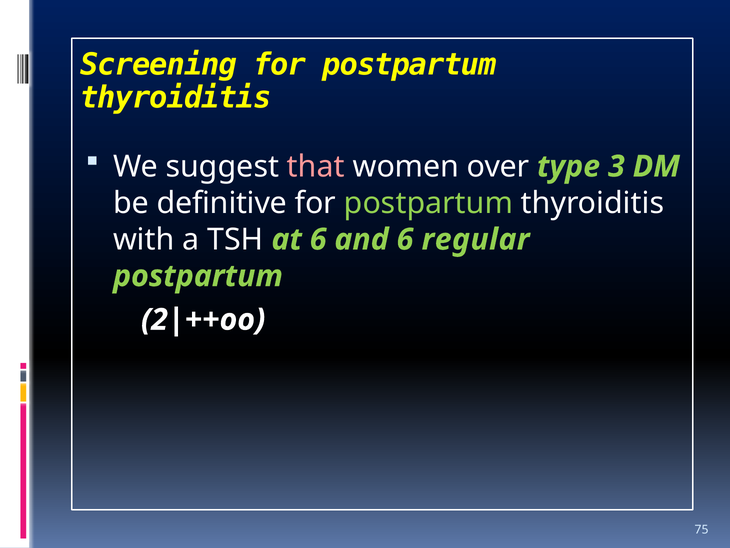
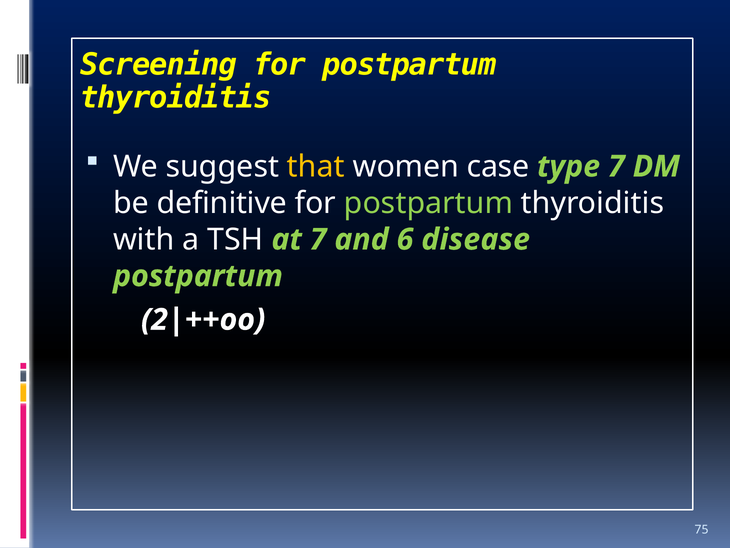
that colour: pink -> yellow
over: over -> case
type 3: 3 -> 7
at 6: 6 -> 7
regular: regular -> disease
